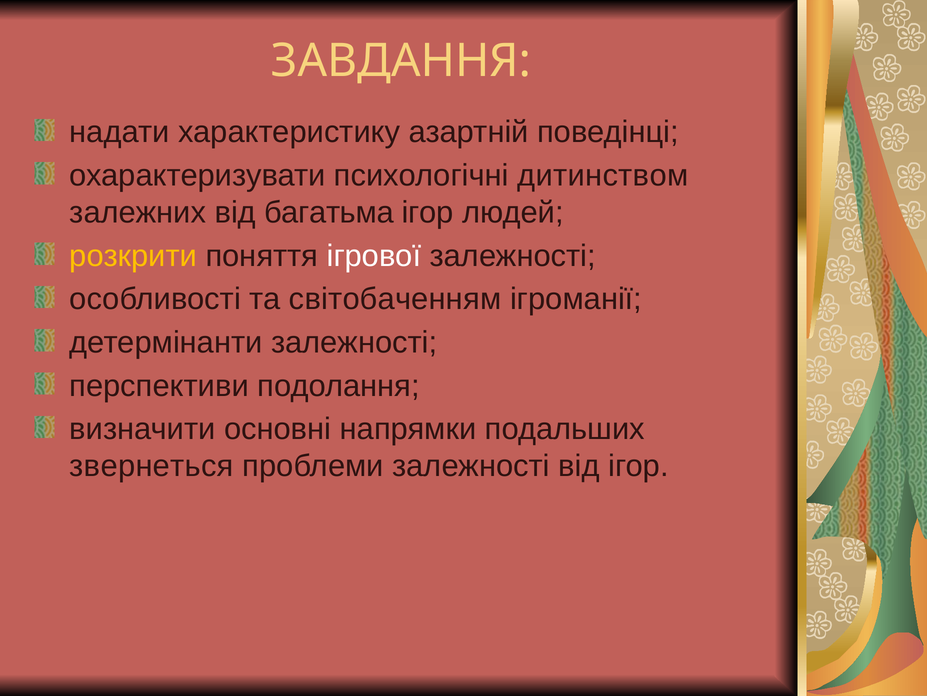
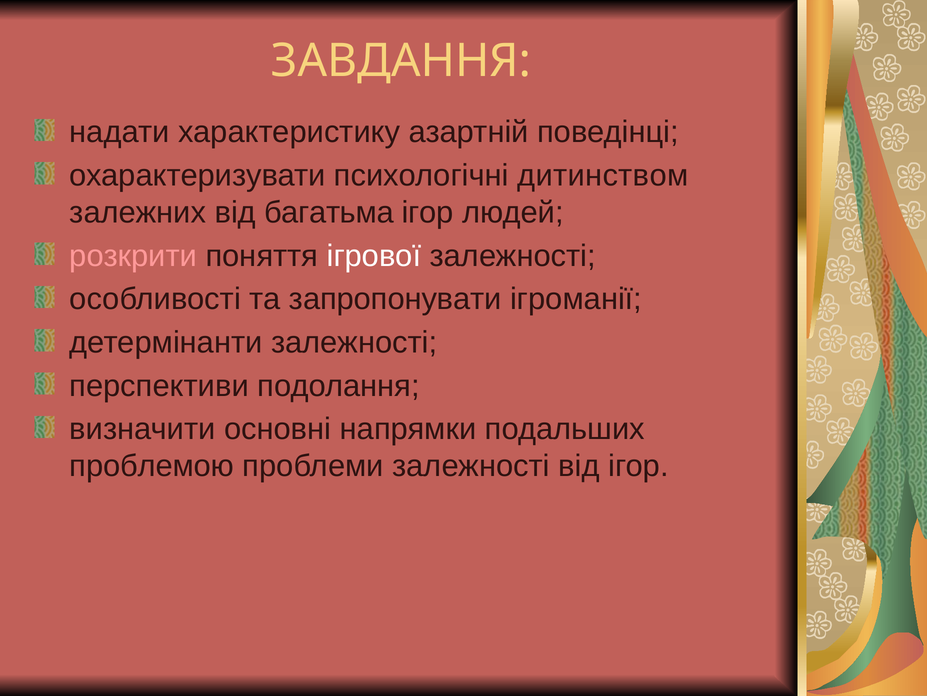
розкрити colour: yellow -> pink
світобаченням: світобаченням -> запропонувати
звернеться: звернеться -> проблемою
